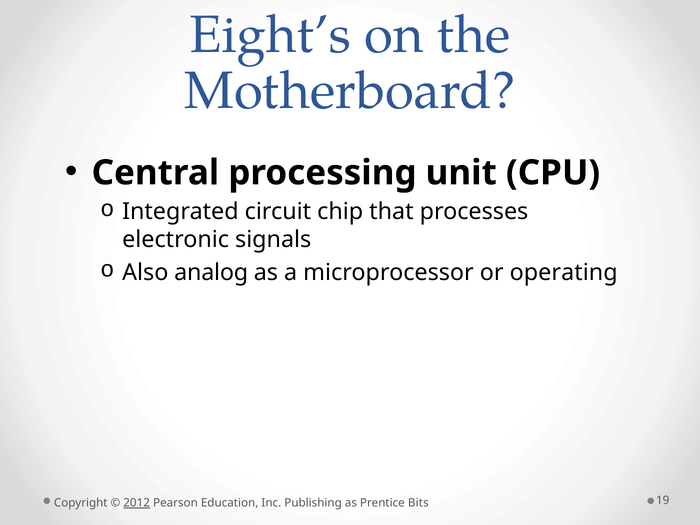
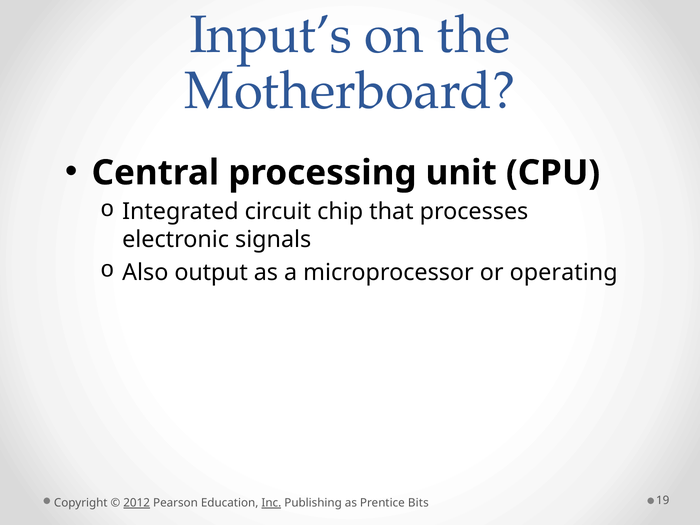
Eight’s: Eight’s -> Input’s
analog: analog -> output
Inc underline: none -> present
